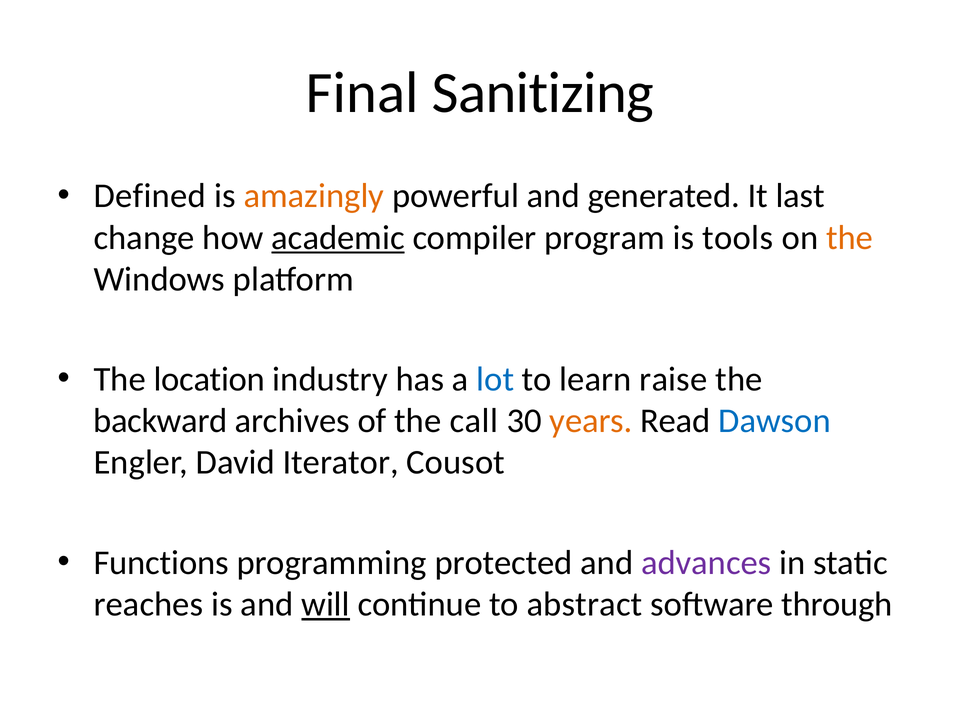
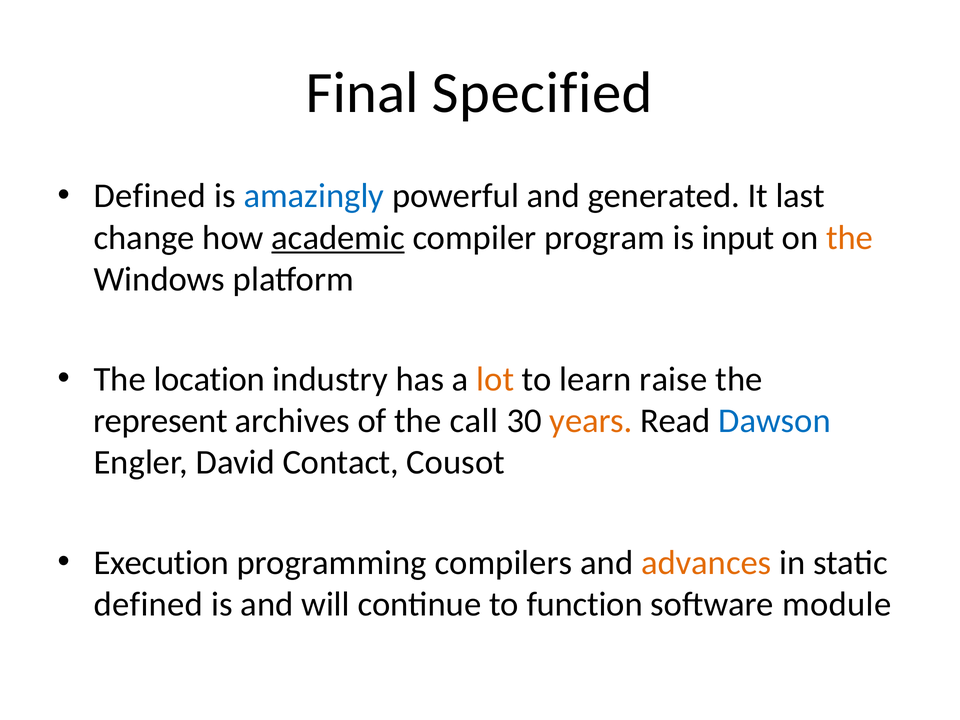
Sanitizing: Sanitizing -> Specified
amazingly colour: orange -> blue
tools: tools -> input
lot colour: blue -> orange
backward: backward -> represent
Iterator: Iterator -> Contact
Functions: Functions -> Execution
protected: protected -> compilers
advances colour: purple -> orange
reaches at (148, 604): reaches -> defined
will underline: present -> none
abstract: abstract -> function
through: through -> module
